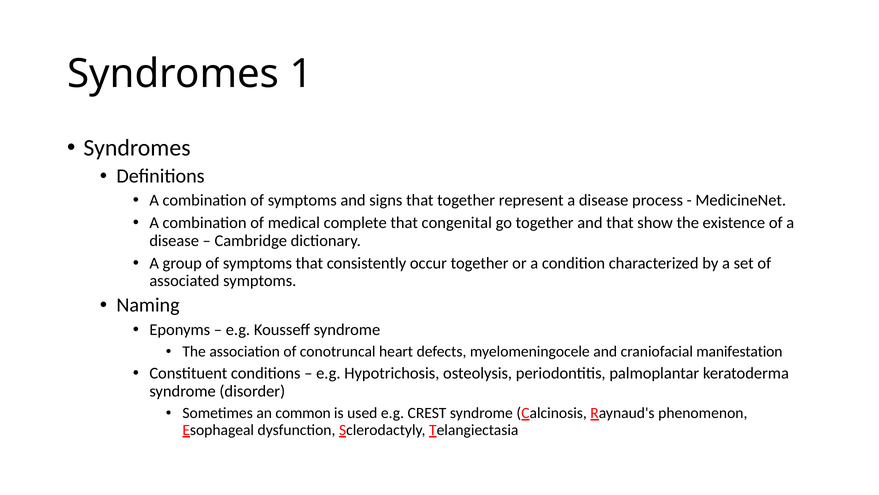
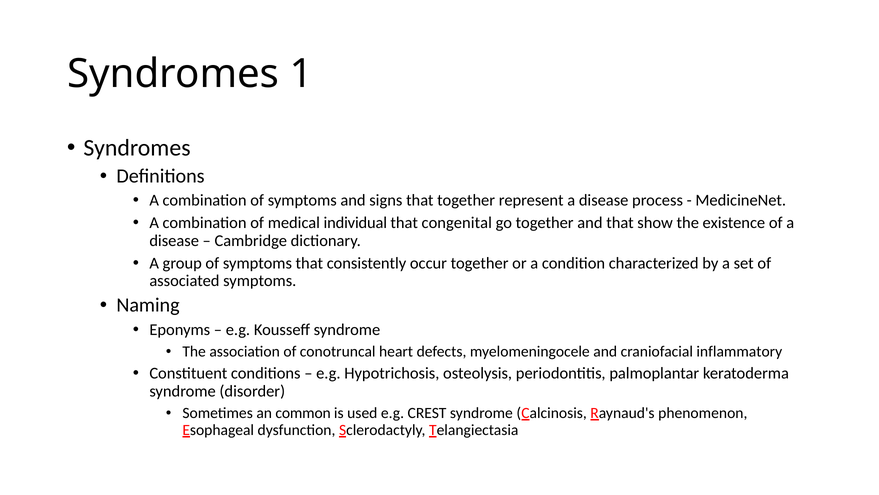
complete: complete -> individual
manifestation: manifestation -> inflammatory
